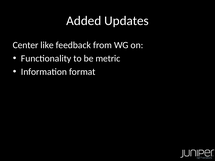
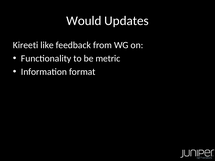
Added: Added -> Would
Center: Center -> Kireeti
